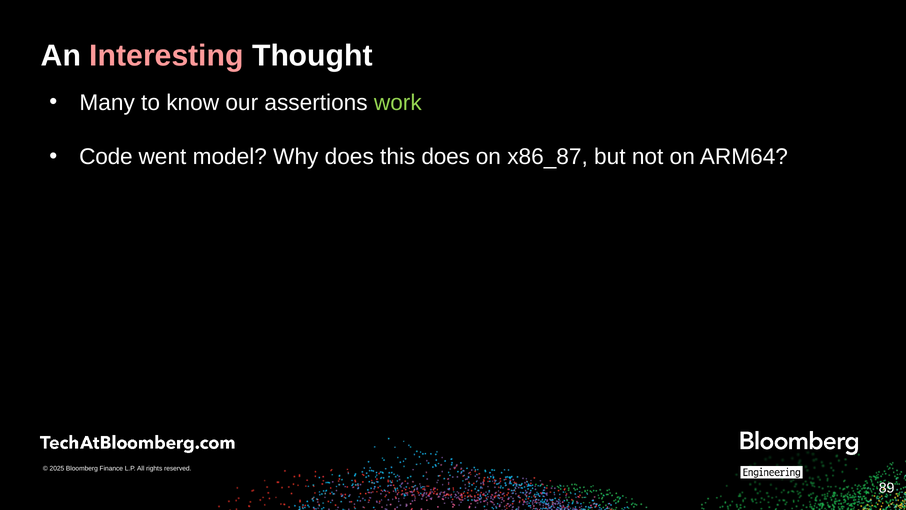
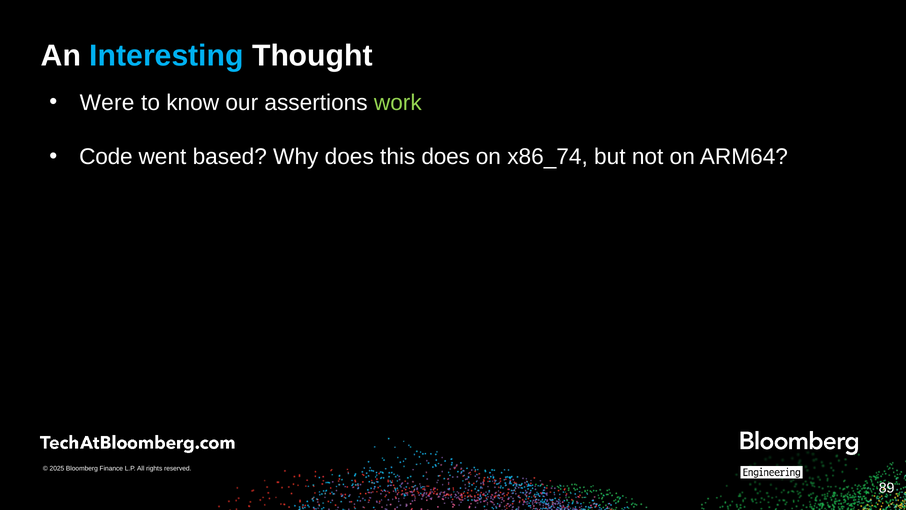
Interesting colour: pink -> light blue
Many: Many -> Were
model: model -> based
x86_87: x86_87 -> x86_74
